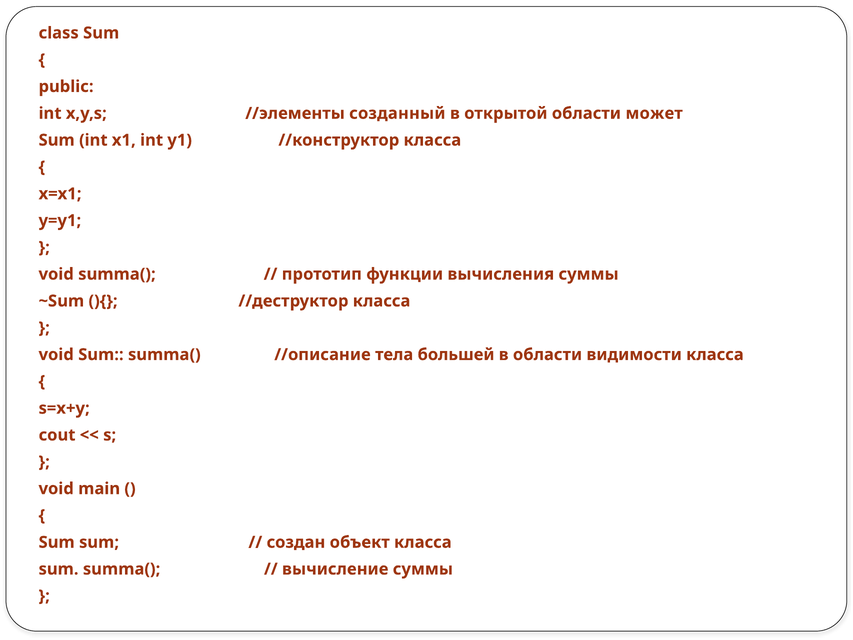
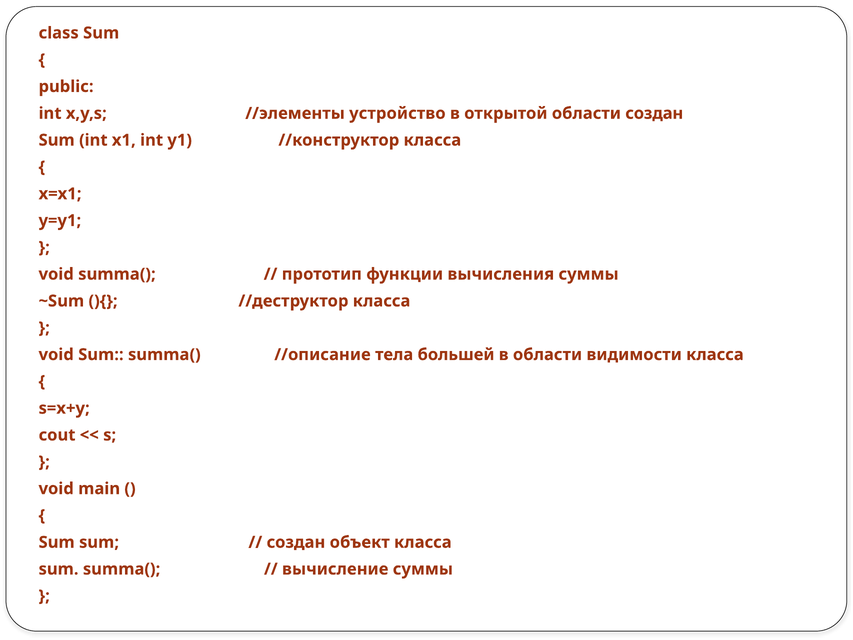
созданный: созданный -> устройство
области может: может -> создан
